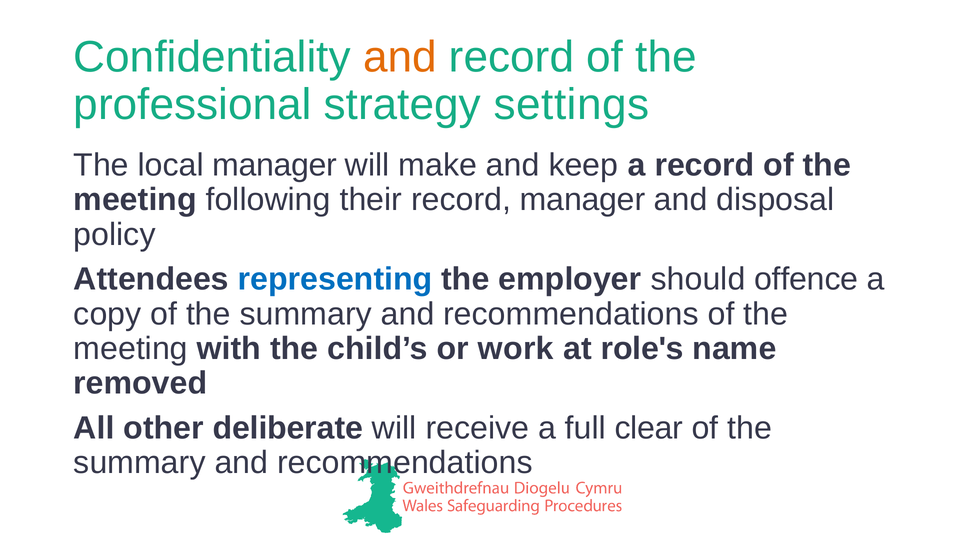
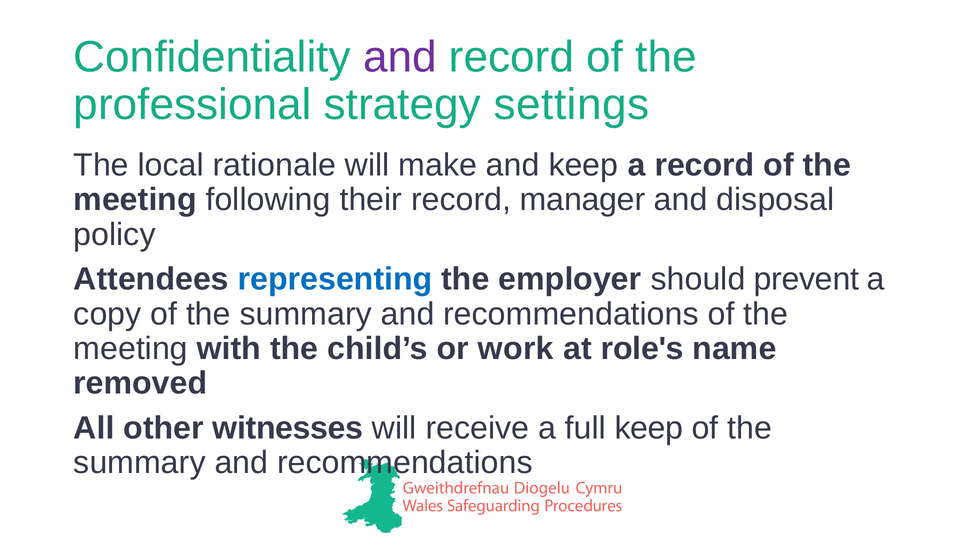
and at (400, 57) colour: orange -> purple
local manager: manager -> rationale
offence: offence -> prevent
deliberate: deliberate -> witnesses
full clear: clear -> keep
